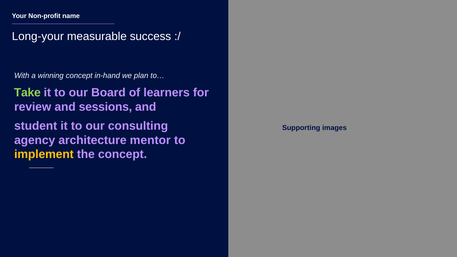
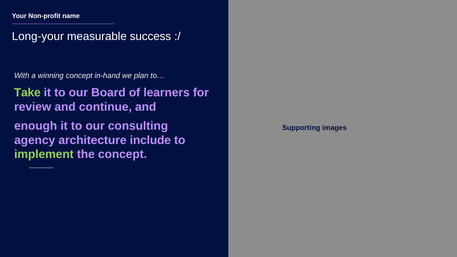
sessions: sessions -> continue
student: student -> enough
mentor: mentor -> include
implement colour: yellow -> light green
